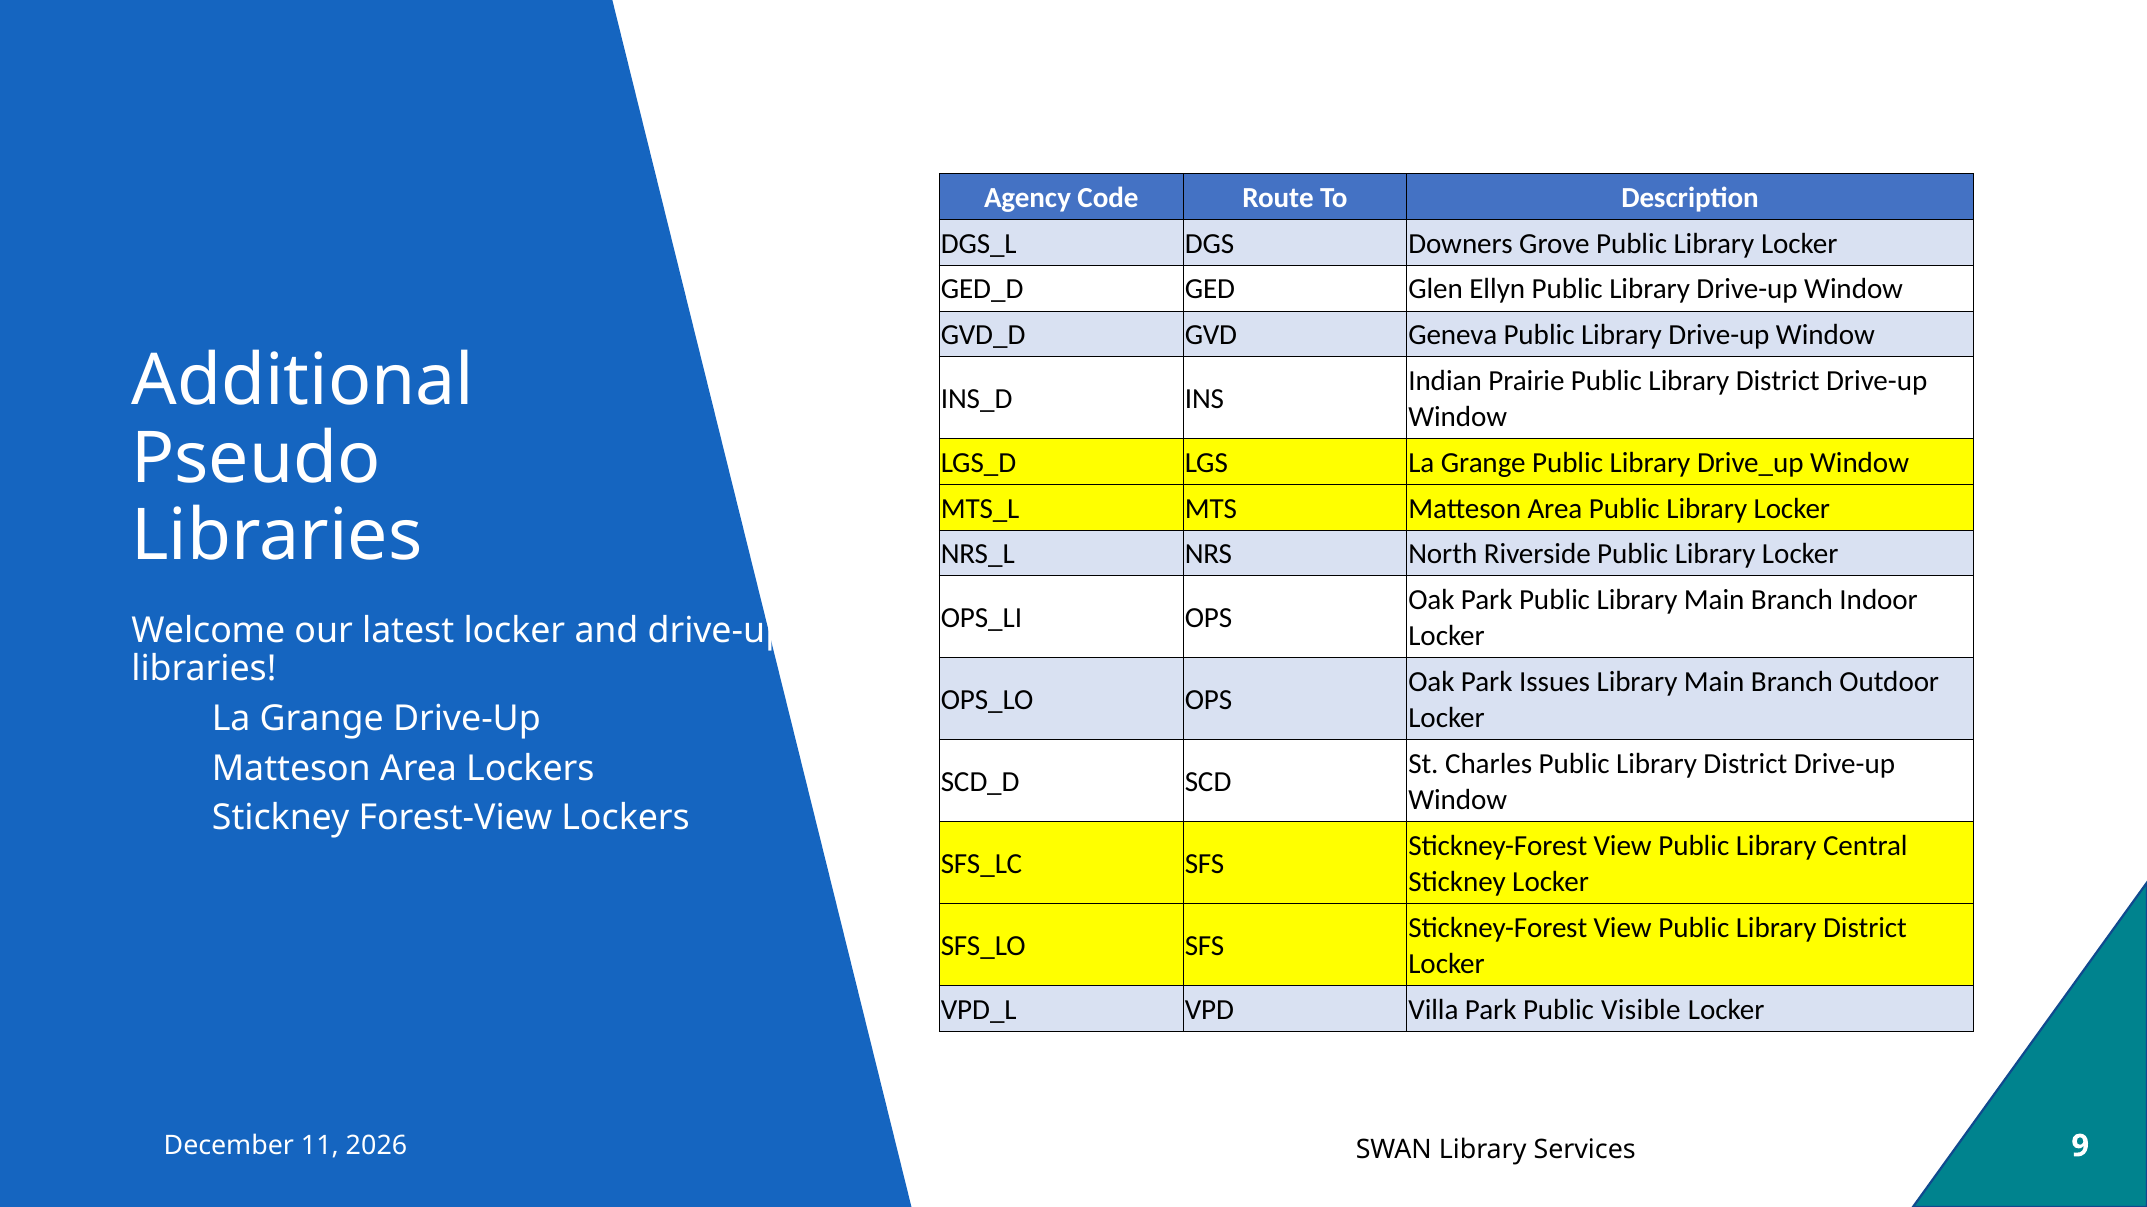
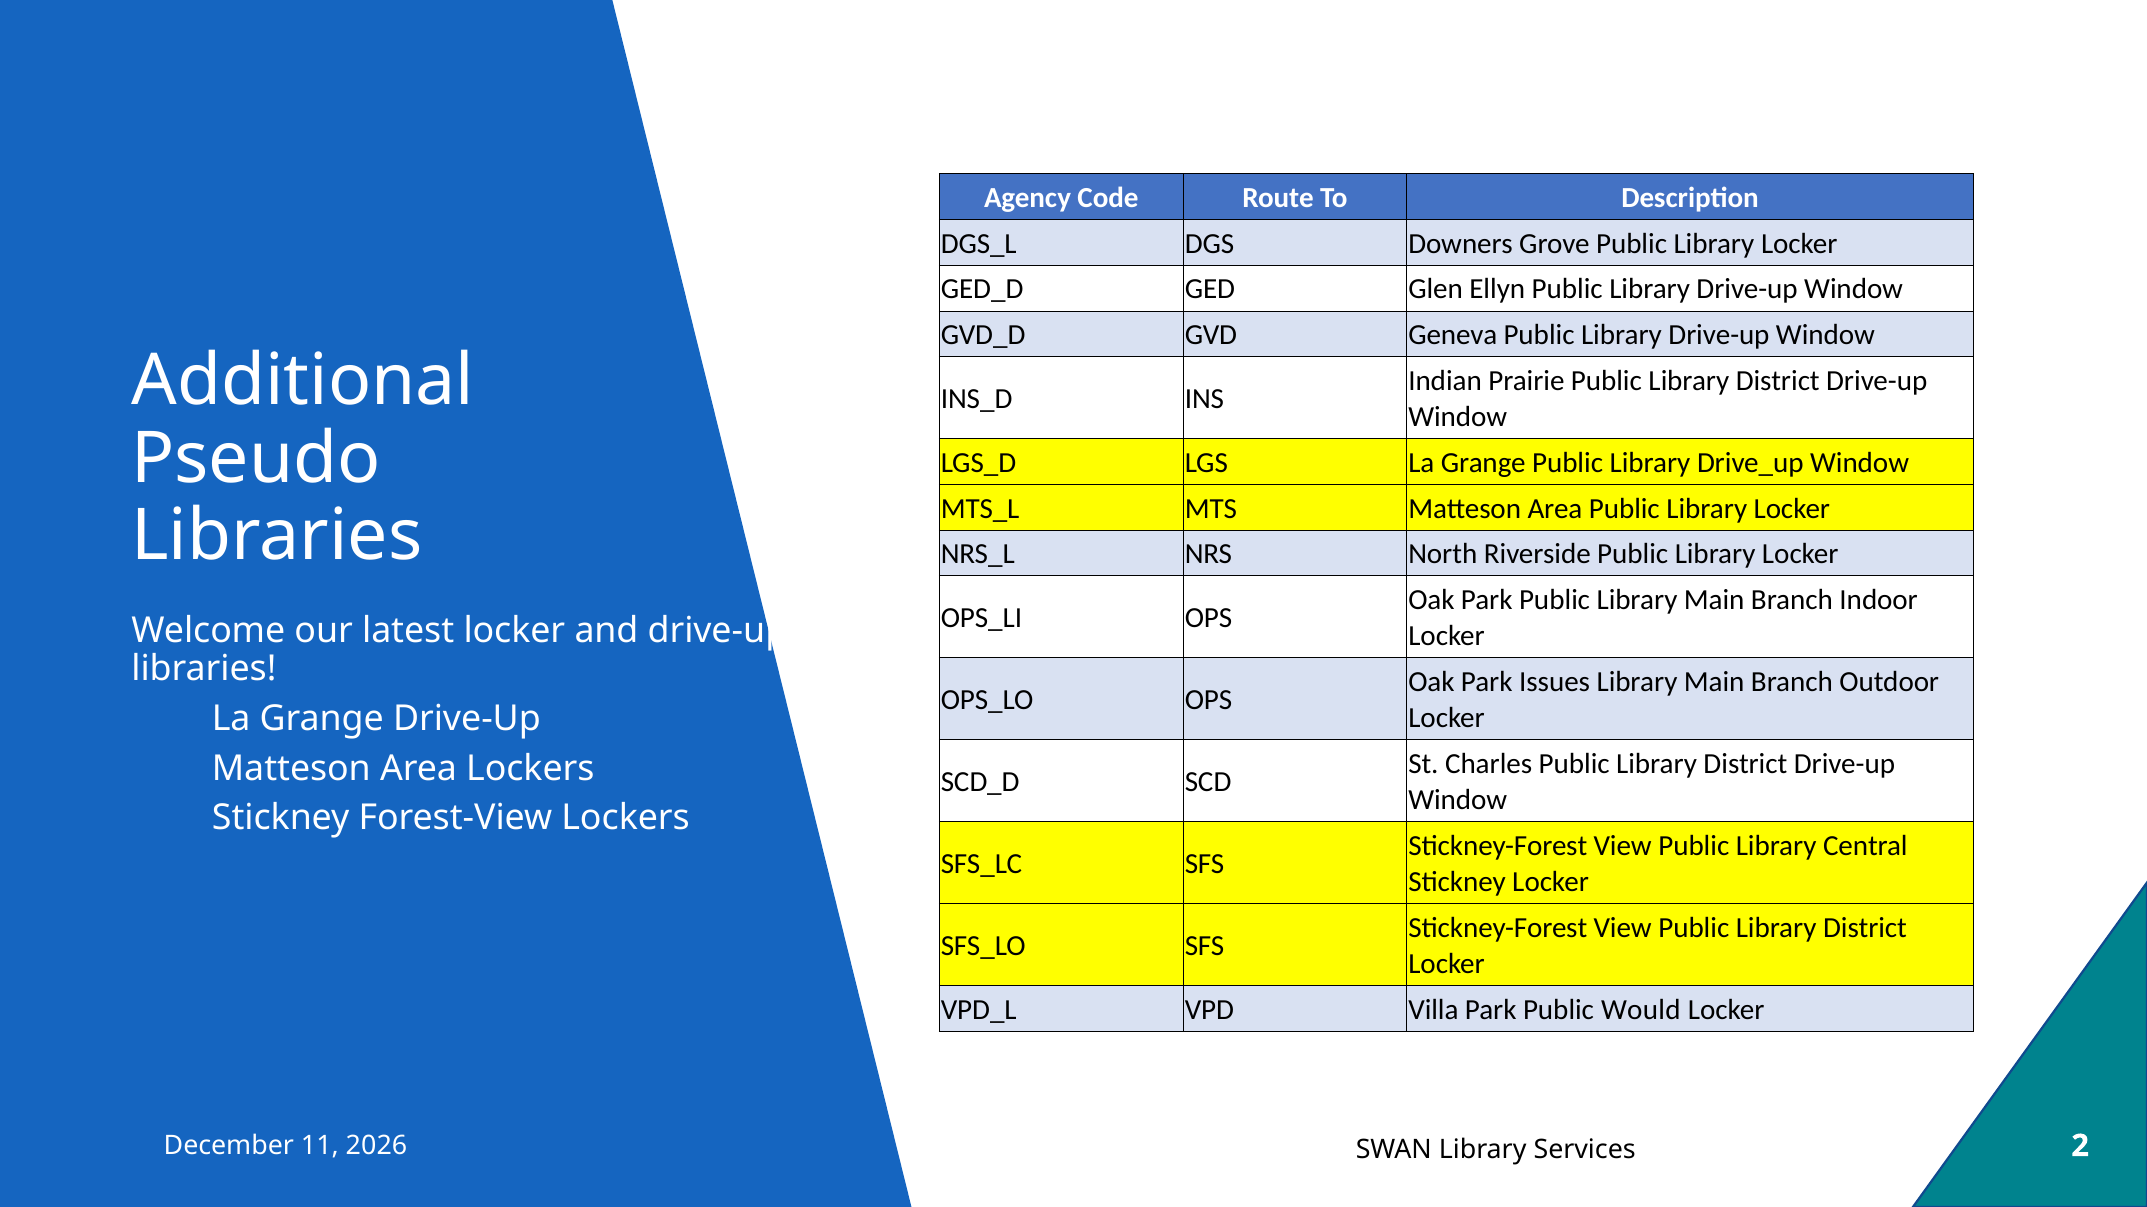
Visible: Visible -> Would
9: 9 -> 2
